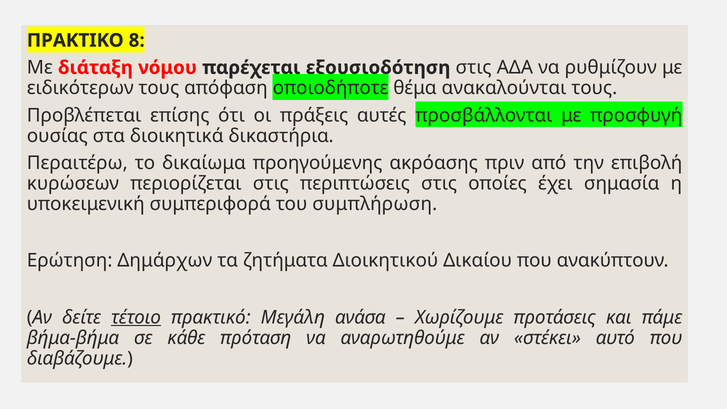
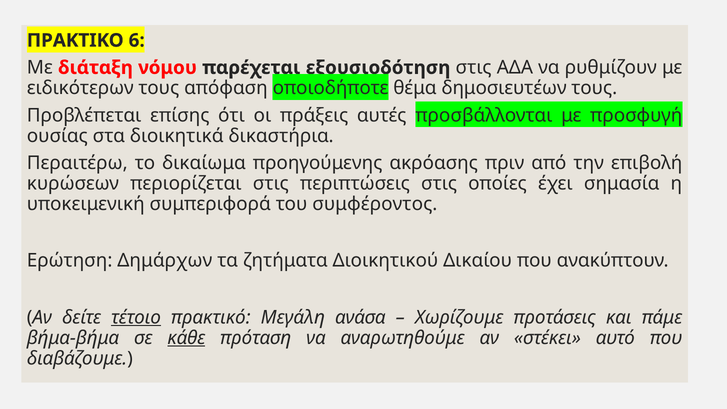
8: 8 -> 6
ανακαλούνται: ανακαλούνται -> δημοσιευτέων
συμπλήρωση: συμπλήρωση -> συμφέροντος
κάθε underline: none -> present
